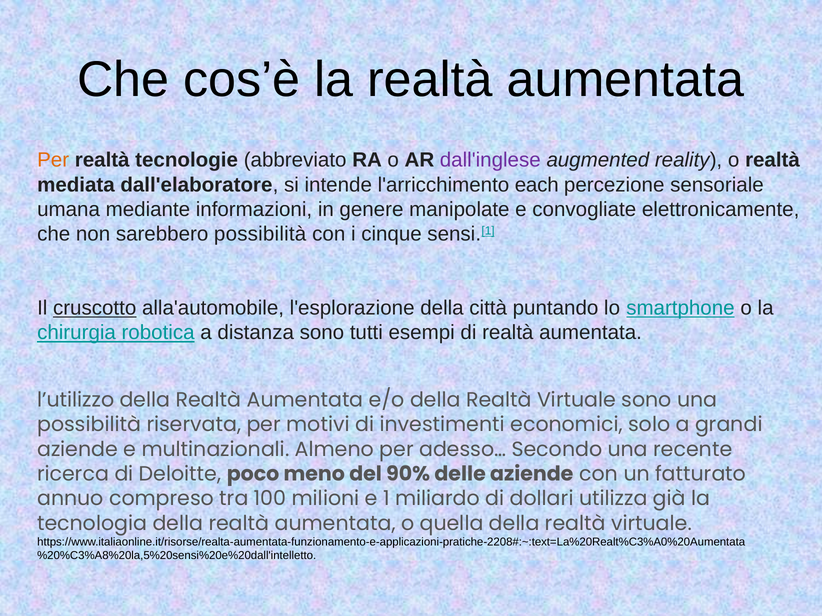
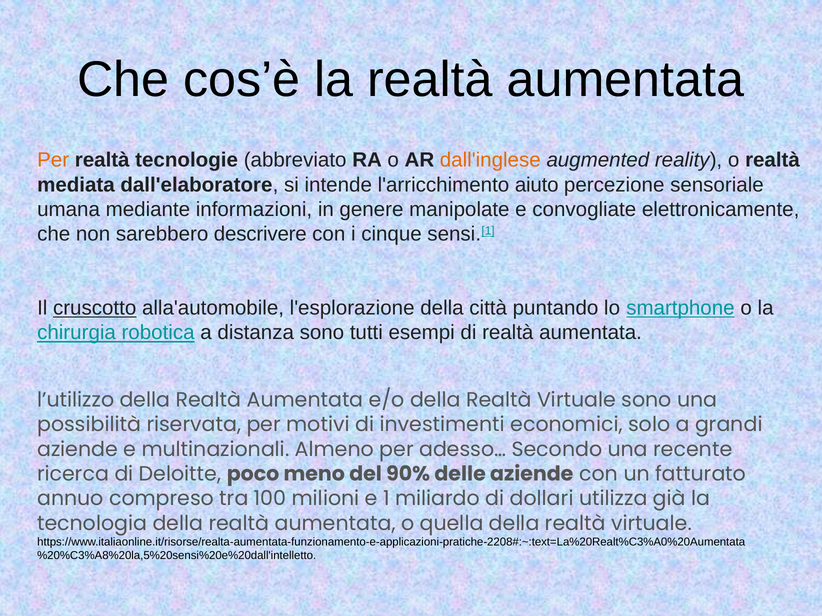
dall'inglese colour: purple -> orange
each: each -> aiuto
sarebbero possibilità: possibilità -> descrivere
